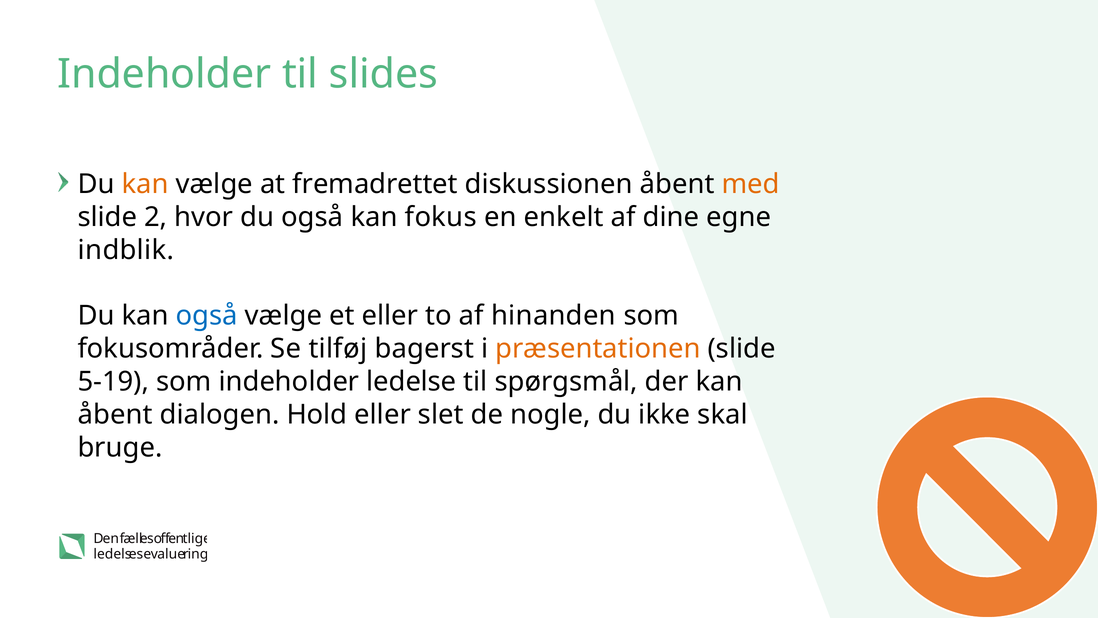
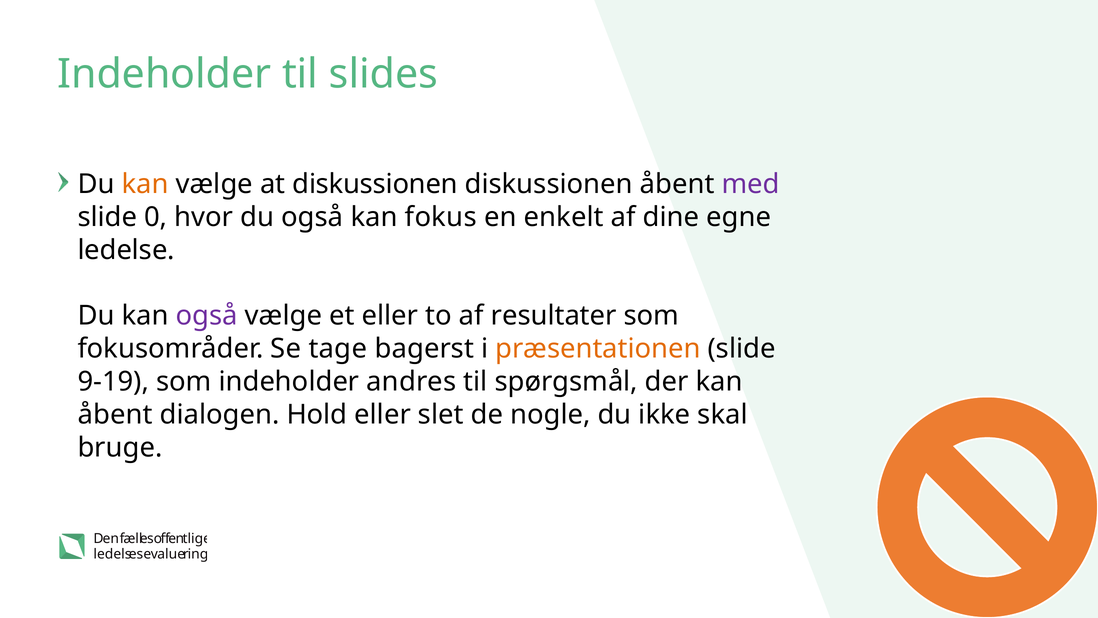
at fremadrettet: fremadrettet -> diskussionen
med colour: orange -> purple
2: 2 -> 0
indblik: indblik -> ledelse
også at (207, 316) colour: blue -> purple
hinanden: hinanden -> resultater
tilføj: tilføj -> tage
5-19: 5-19 -> 9-19
ledelse: ledelse -> andres
